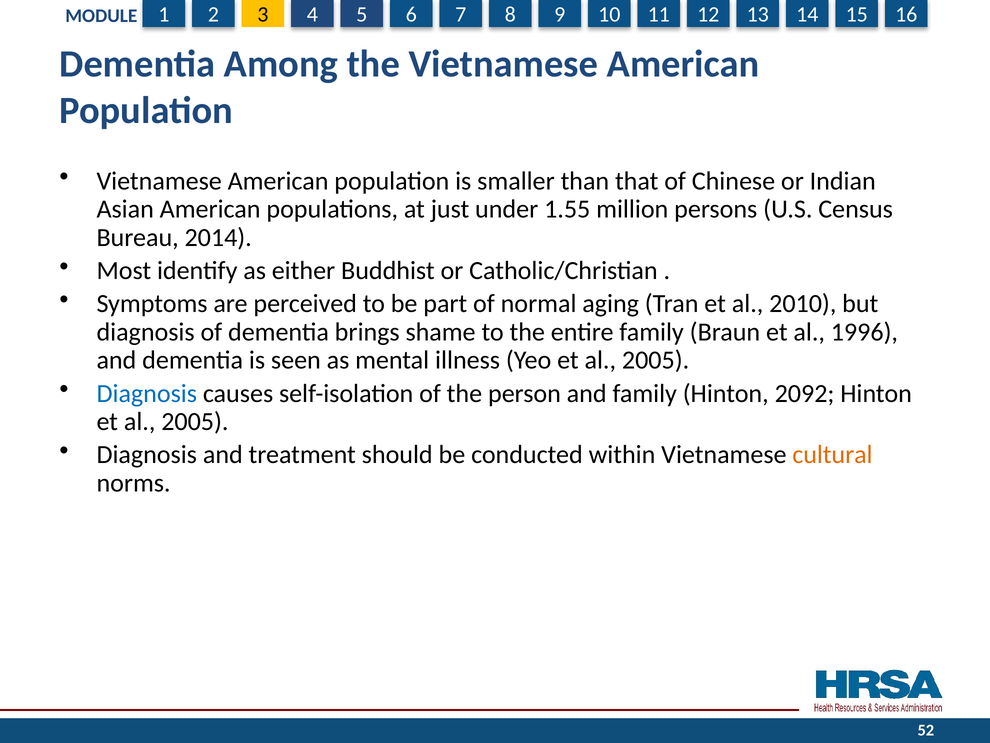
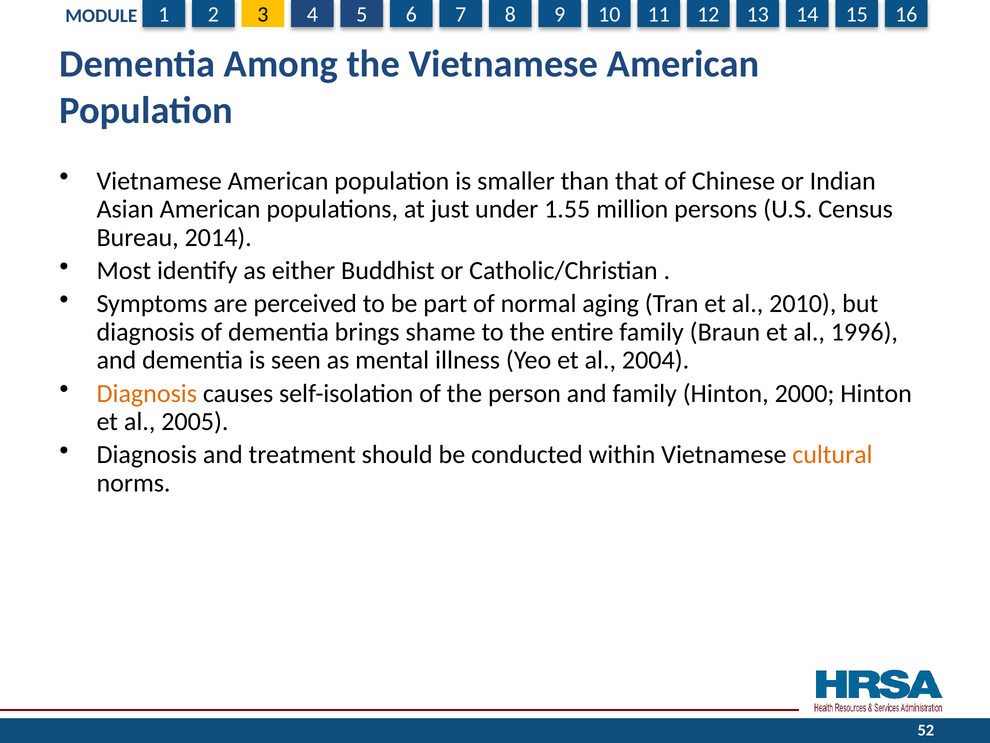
Yeo et al 2005: 2005 -> 2004
Diagnosis at (147, 393) colour: blue -> orange
2092: 2092 -> 2000
